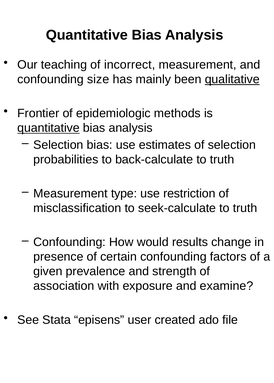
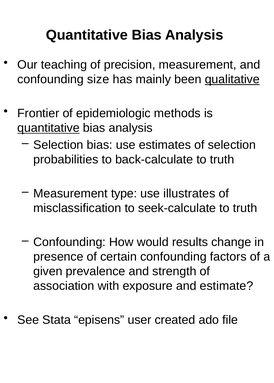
incorrect: incorrect -> precision
restriction: restriction -> illustrates
examine: examine -> estimate
